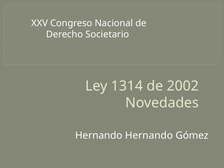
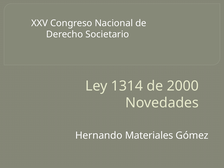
2002: 2002 -> 2000
Hernando Hernando: Hernando -> Materiales
